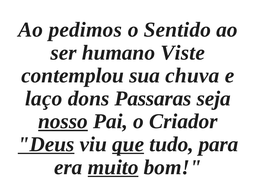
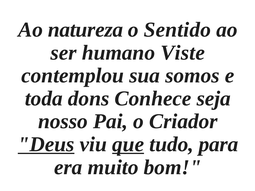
pedimos: pedimos -> natureza
chuva: chuva -> somos
laço: laço -> toda
Passaras: Passaras -> Conhece
nosso underline: present -> none
muito underline: present -> none
